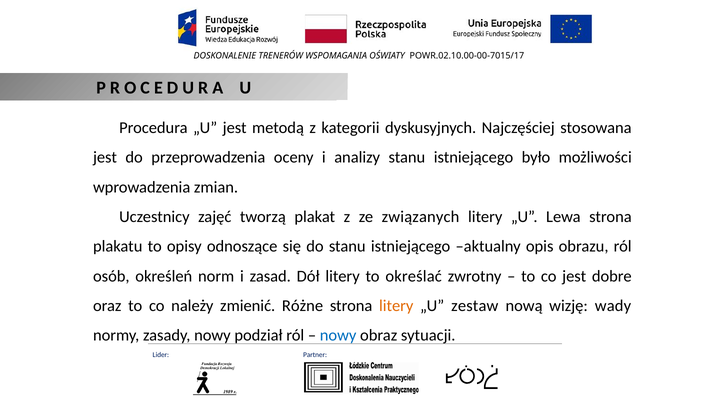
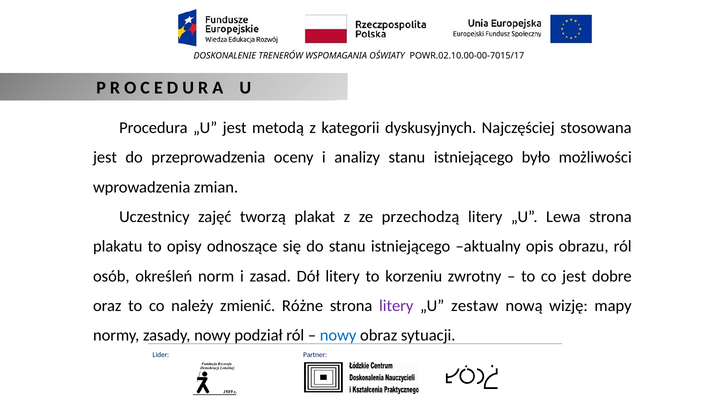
związanych: związanych -> przechodzą
określać: określać -> korzeniu
litery at (396, 306) colour: orange -> purple
wady: wady -> mapy
